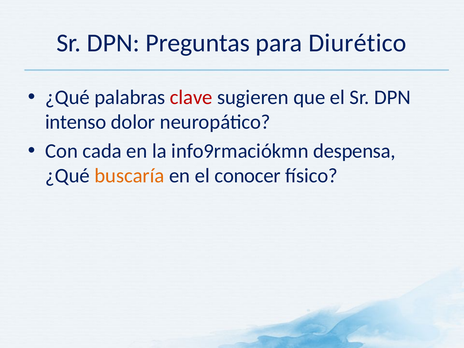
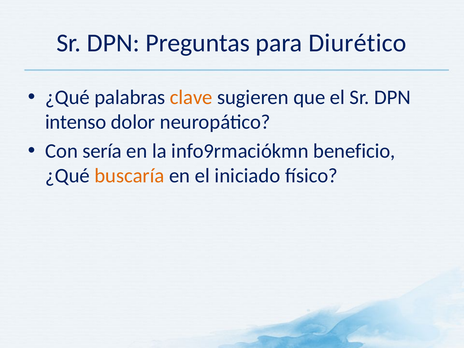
clave colour: red -> orange
cada: cada -> sería
despensa: despensa -> beneficio
conocer: conocer -> iniciado
